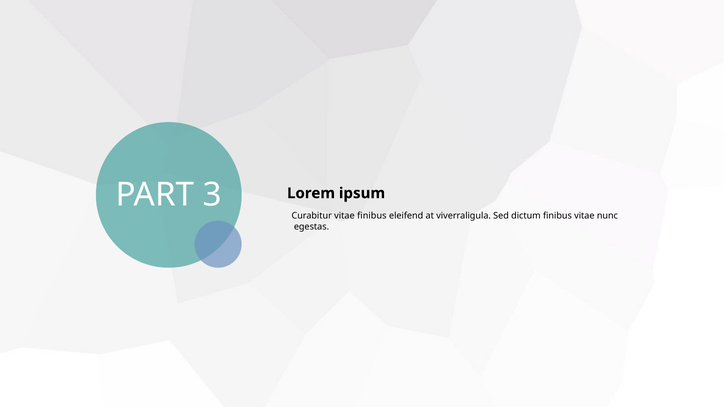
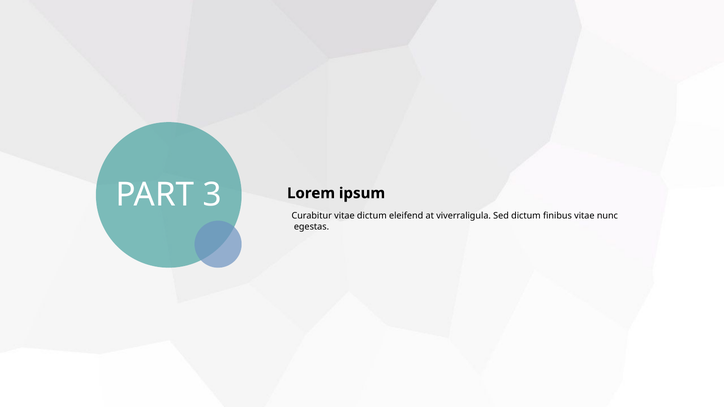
vitae finibus: finibus -> dictum
